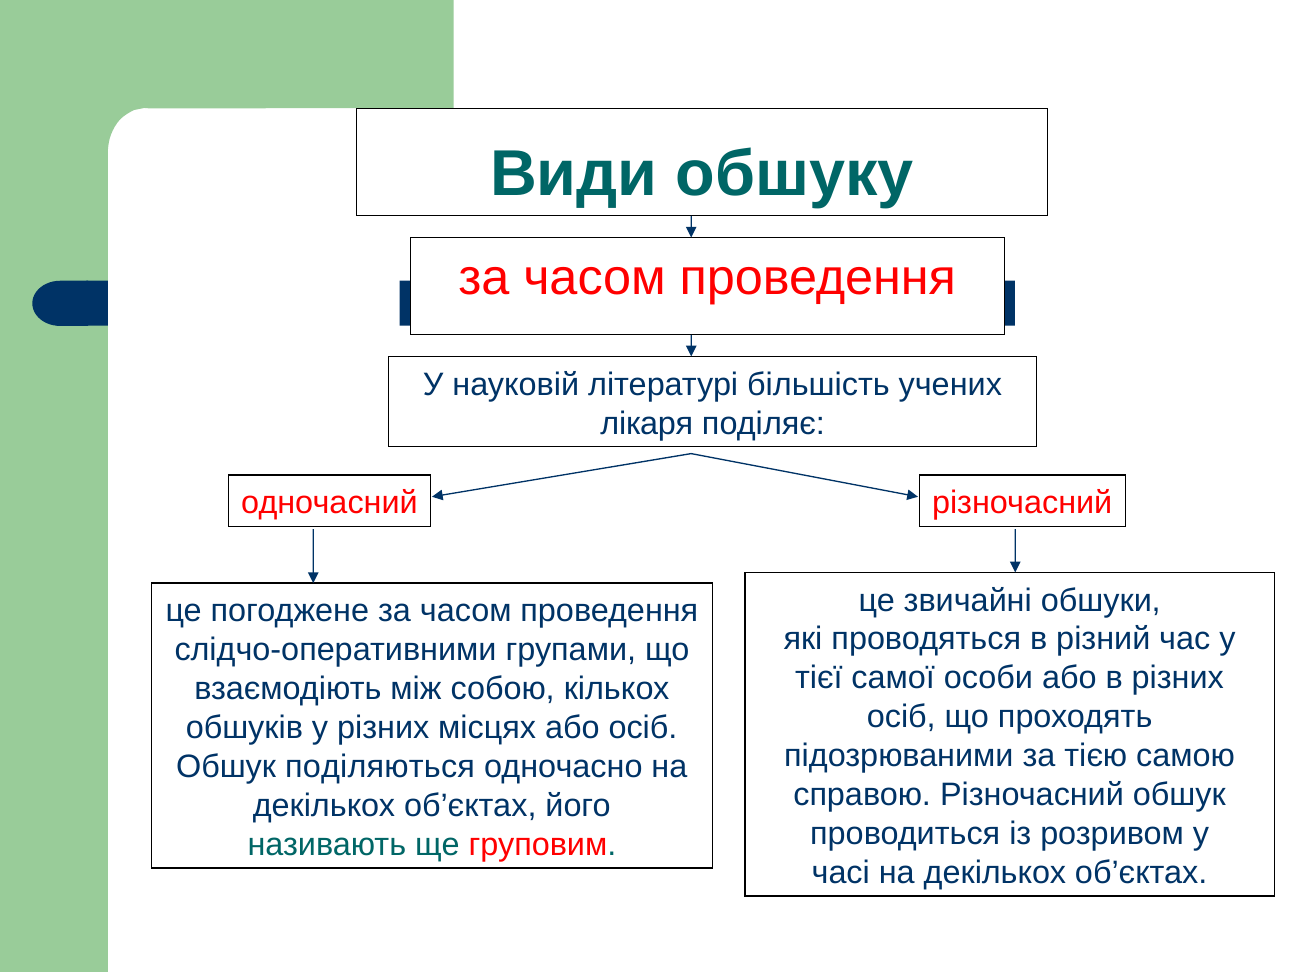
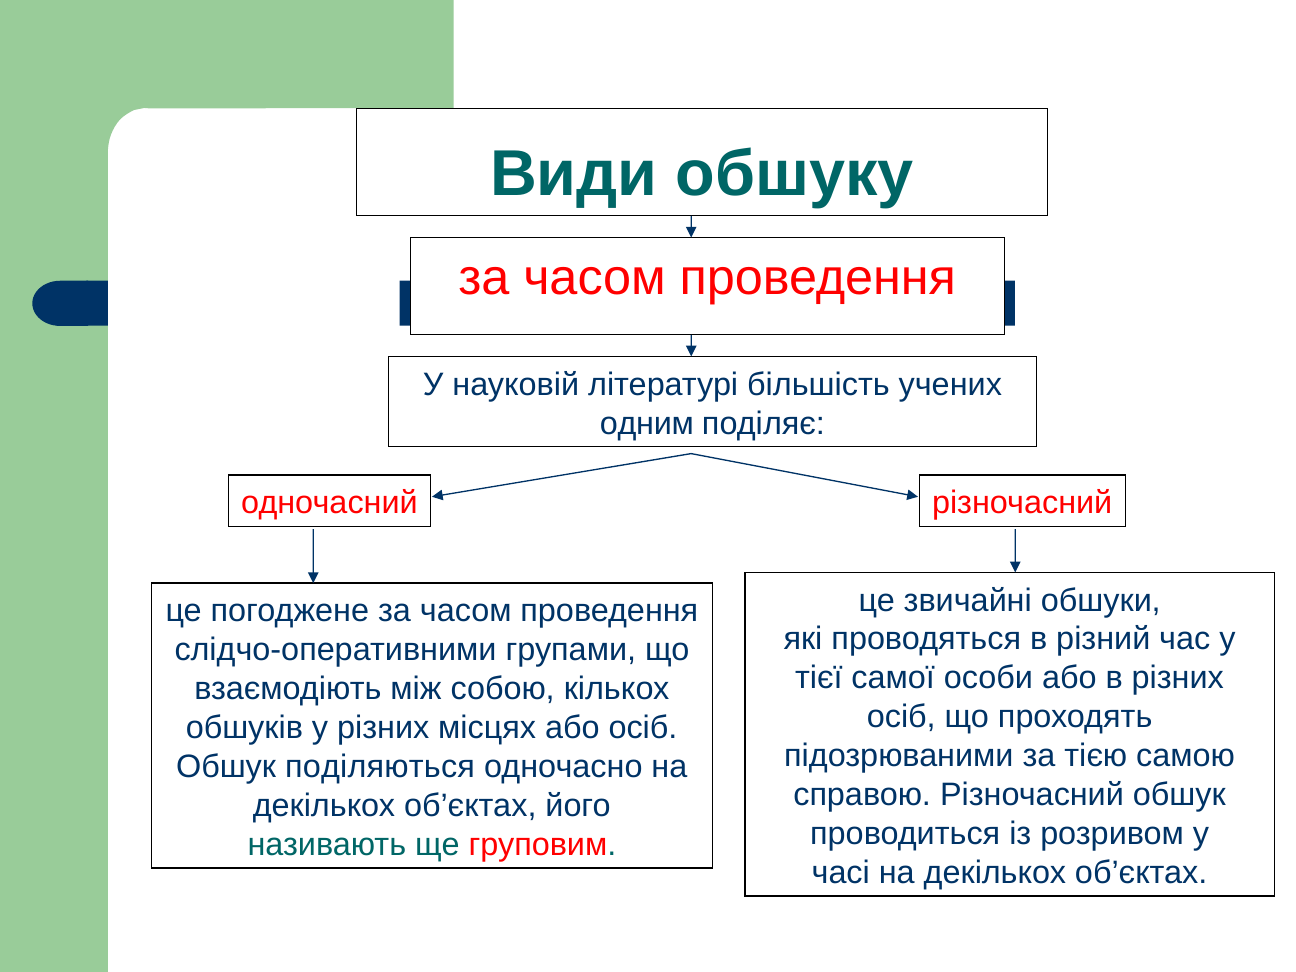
лікаря: лікаря -> одним
